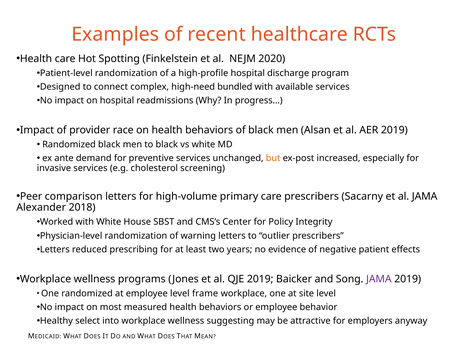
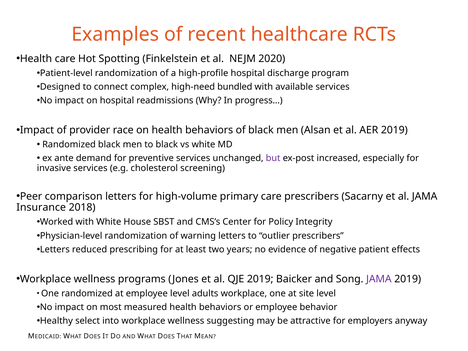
but colour: orange -> purple
Alexander: Alexander -> Insurance
frame: frame -> adults
